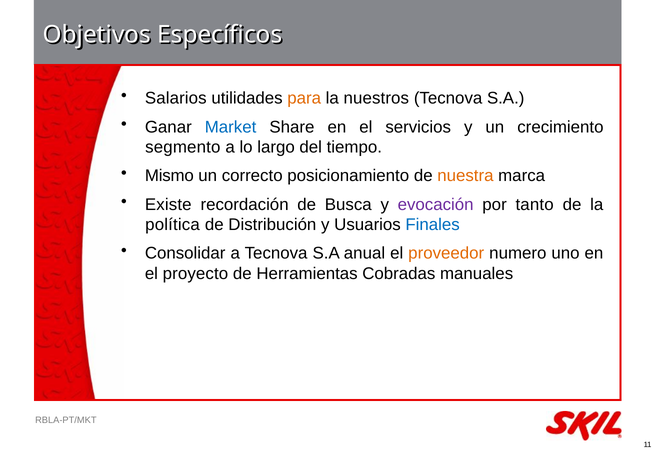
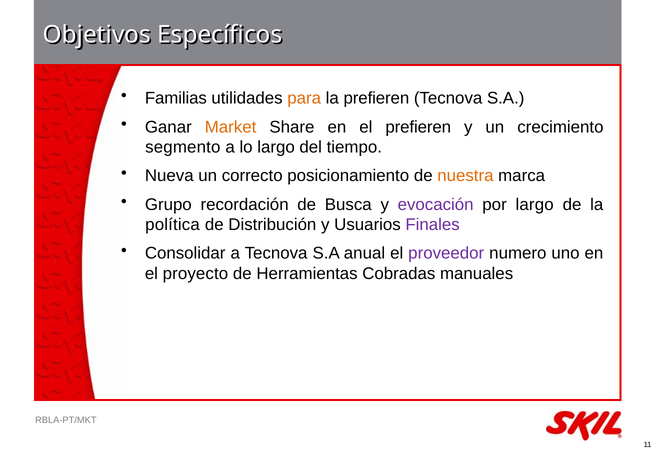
Salarios: Salarios -> Familias
la nuestros: nuestros -> prefieren
Market colour: blue -> orange
el servicios: servicios -> prefieren
Mismo: Mismo -> Nueva
Existe: Existe -> Grupo
por tanto: tanto -> largo
Finales colour: blue -> purple
proveedor colour: orange -> purple
